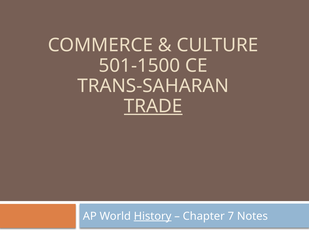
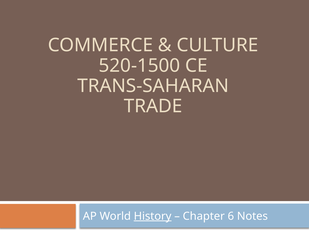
501-1500: 501-1500 -> 520-1500
TRADE underline: present -> none
7: 7 -> 6
